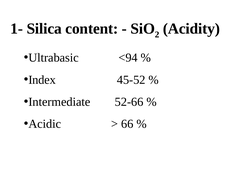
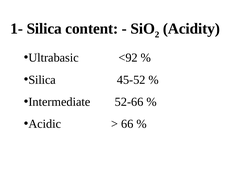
<94: <94 -> <92
Index at (42, 80): Index -> Silica
